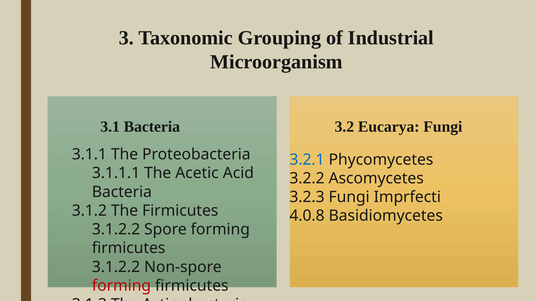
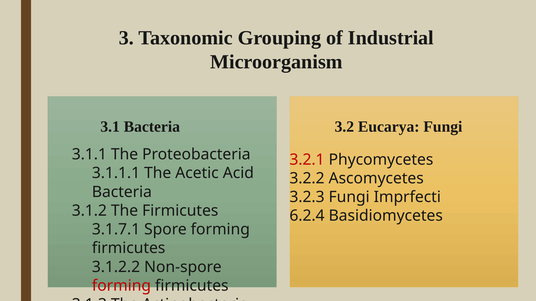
3.2.1 colour: blue -> red
4.0.8: 4.0.8 -> 6.2.4
3.1.2.2 at (116, 230): 3.1.2.2 -> 3.1.7.1
